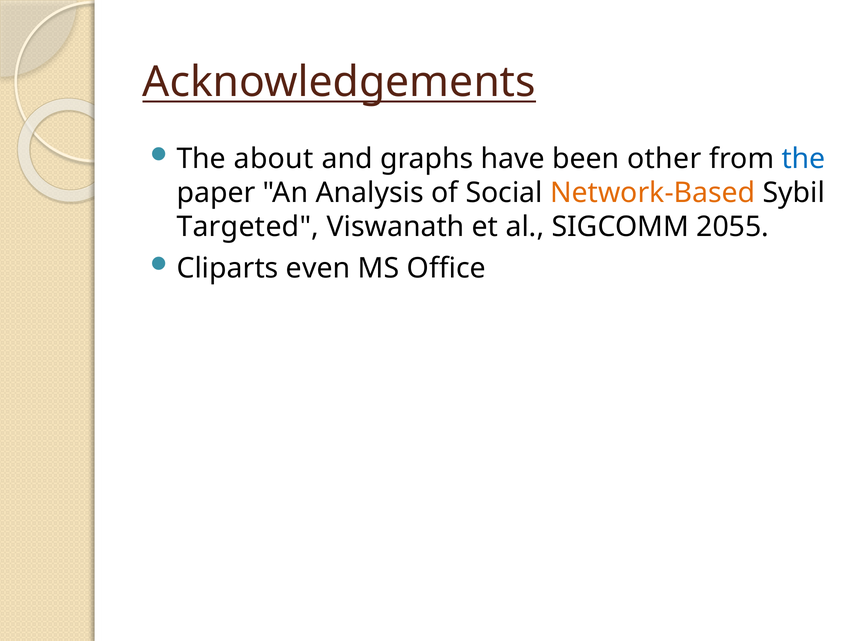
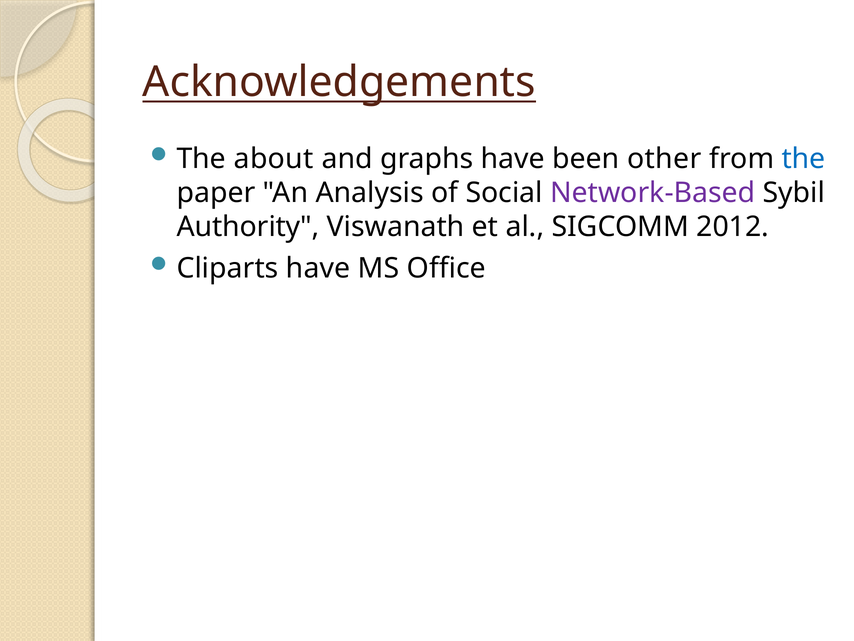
Network-Based colour: orange -> purple
Targeted: Targeted -> Authority
2055: 2055 -> 2012
Cliparts even: even -> have
